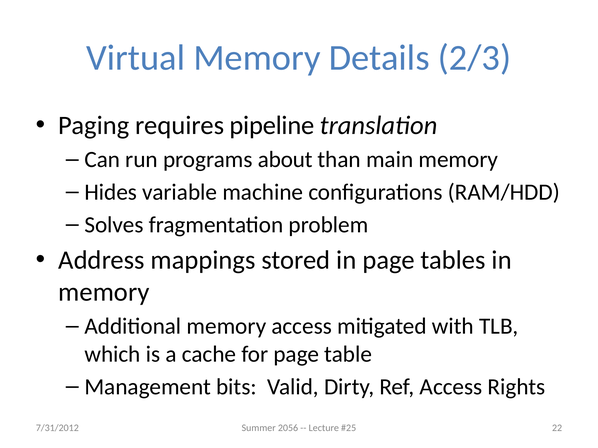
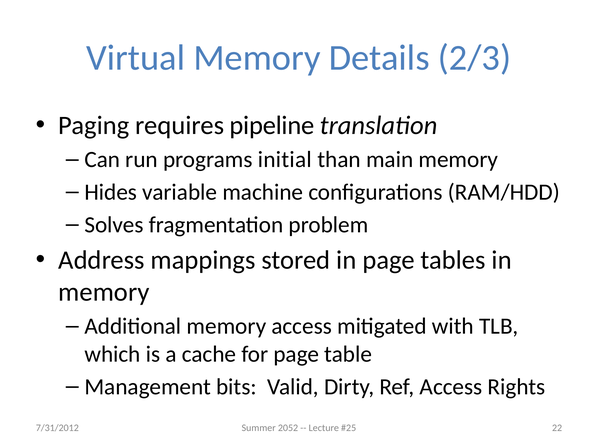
about: about -> initial
2056: 2056 -> 2052
